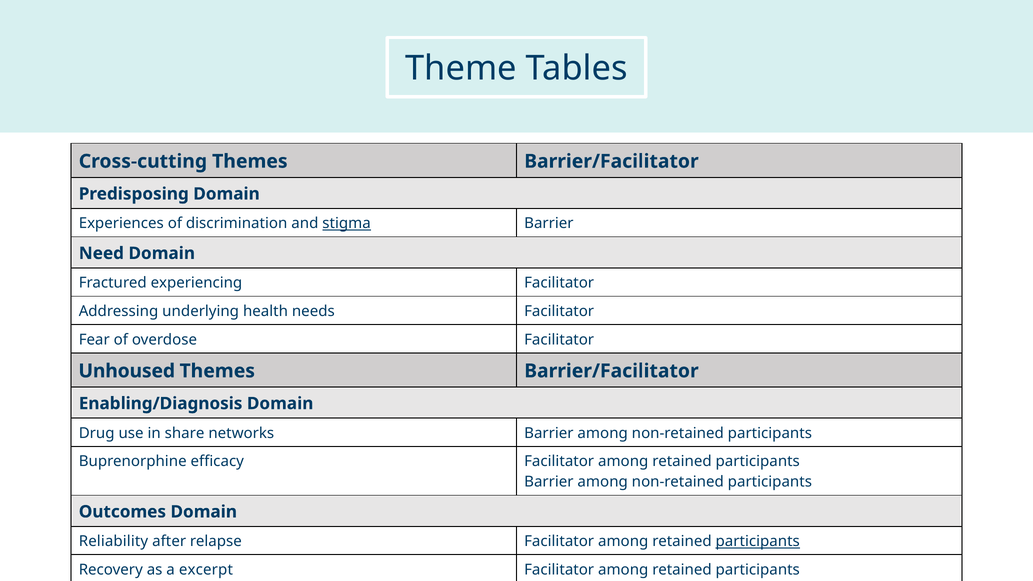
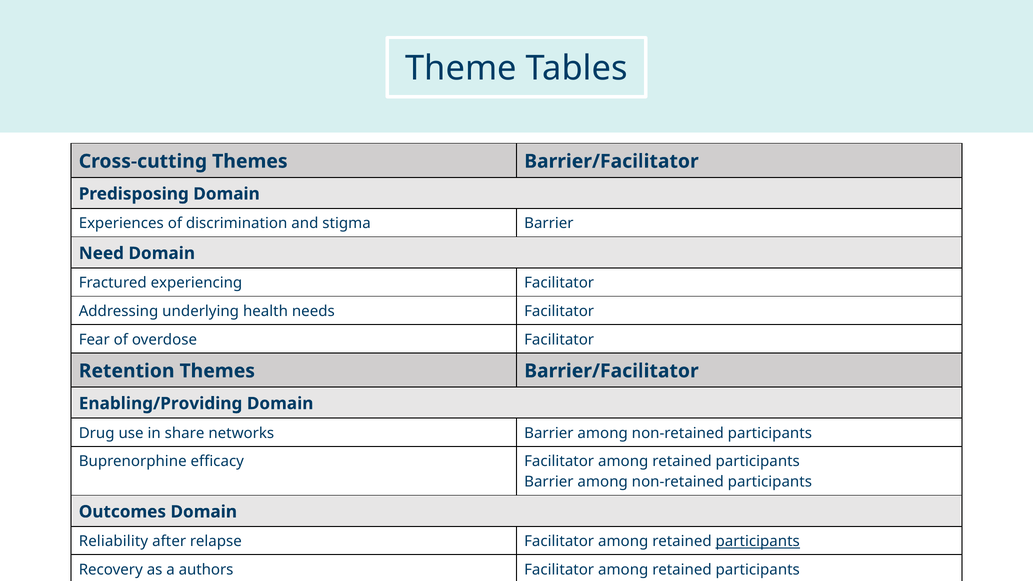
stigma underline: present -> none
Unhoused: Unhoused -> Retention
Enabling/Diagnosis: Enabling/Diagnosis -> Enabling/Providing
excerpt: excerpt -> authors
